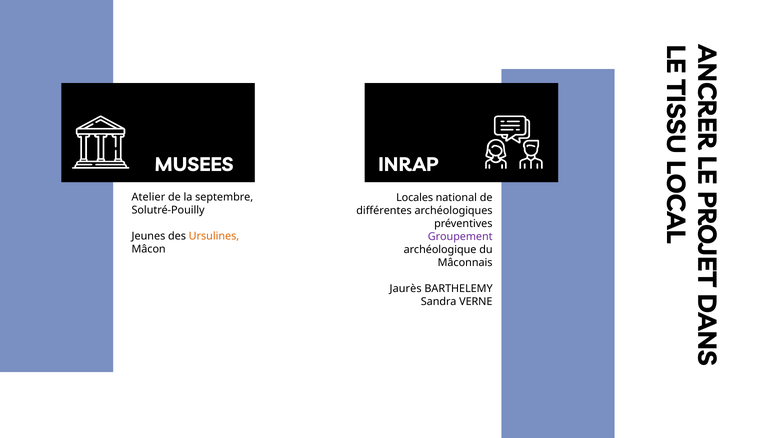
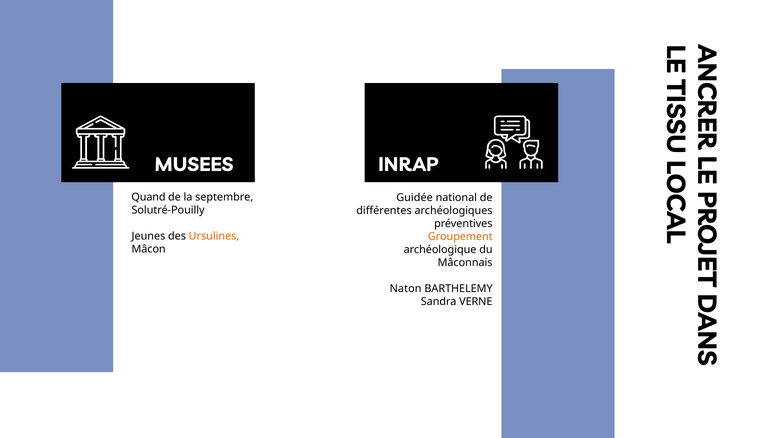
Atelier: Atelier -> Quand
Locales: Locales -> Guidée
Groupement colour: purple -> orange
Jaurès: Jaurès -> Naton
